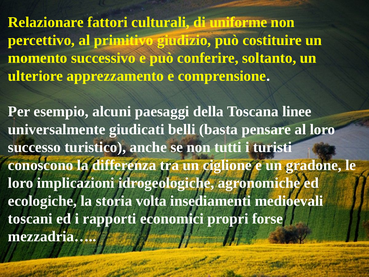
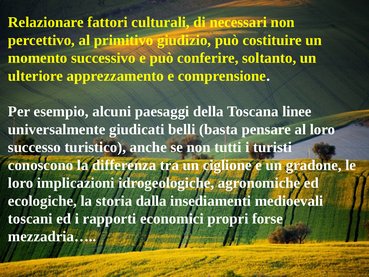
uniforme: uniforme -> necessari
volta: volta -> dalla
